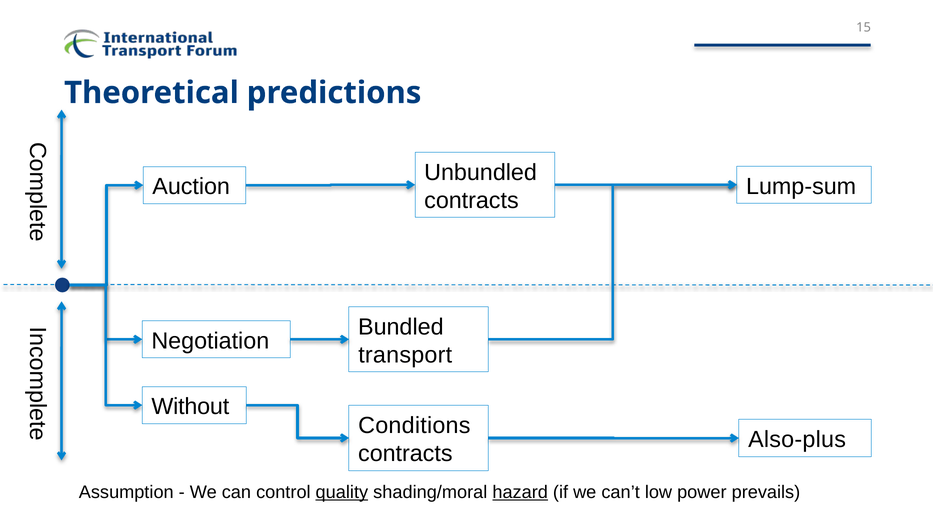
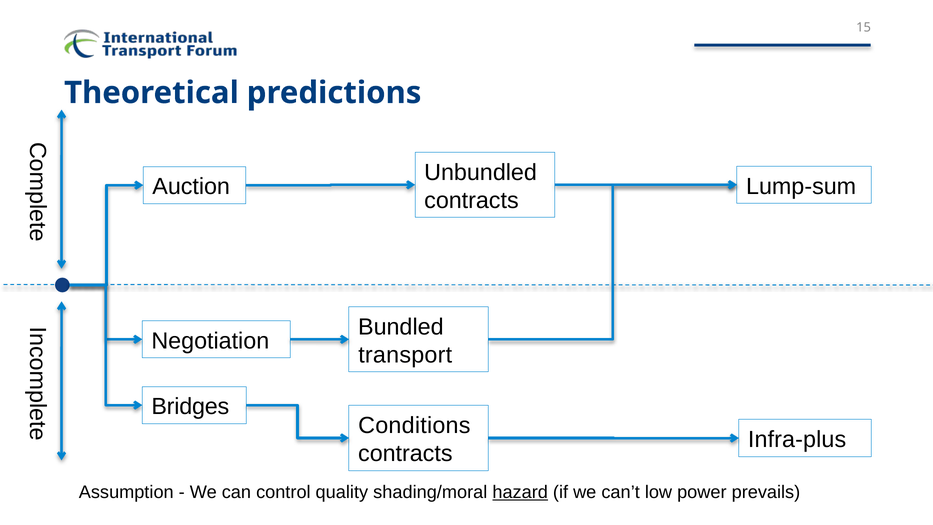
Without: Without -> Bridges
Also-plus: Also-plus -> Infra-plus
quality underline: present -> none
